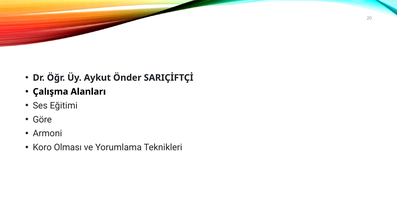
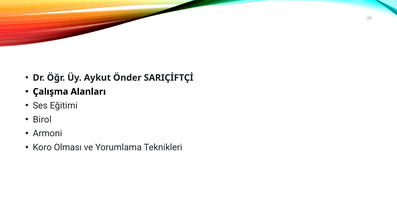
Göre: Göre -> Birol
